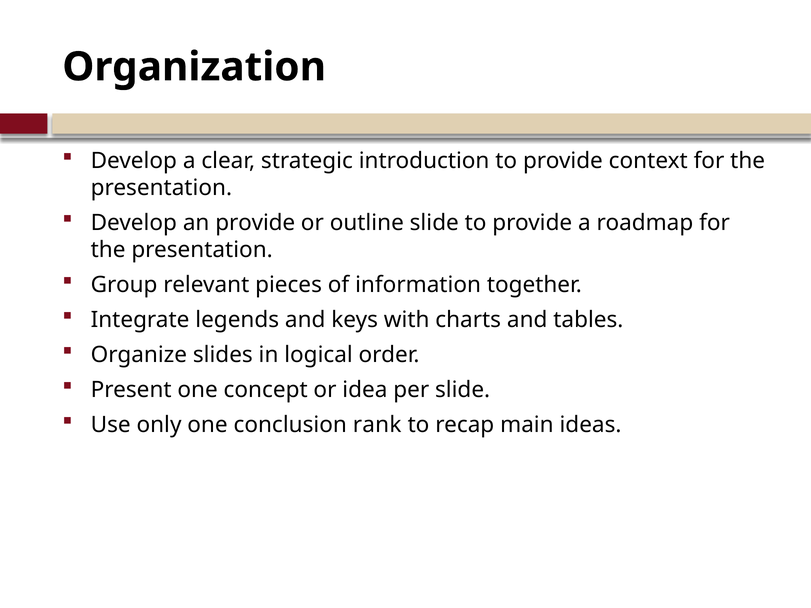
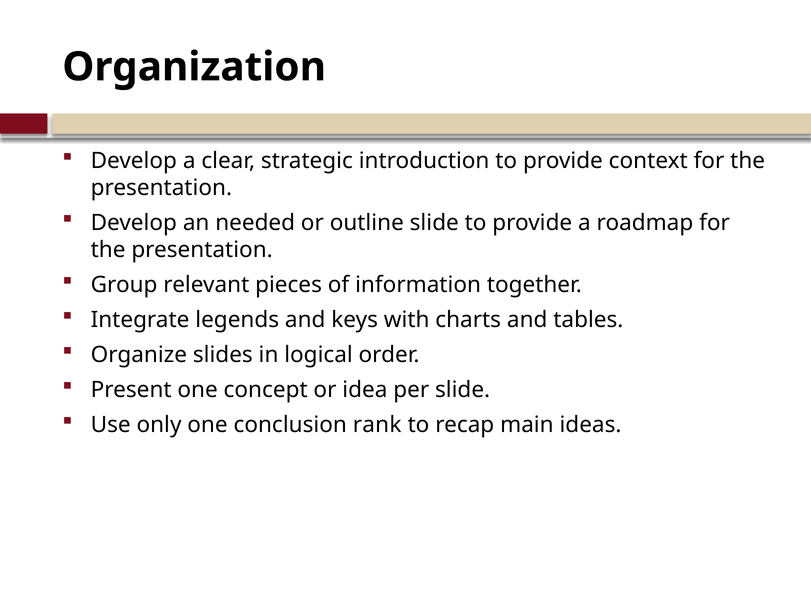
an provide: provide -> needed
